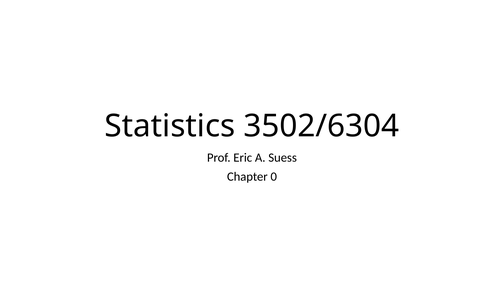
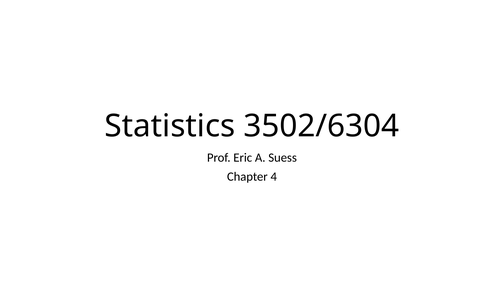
0: 0 -> 4
